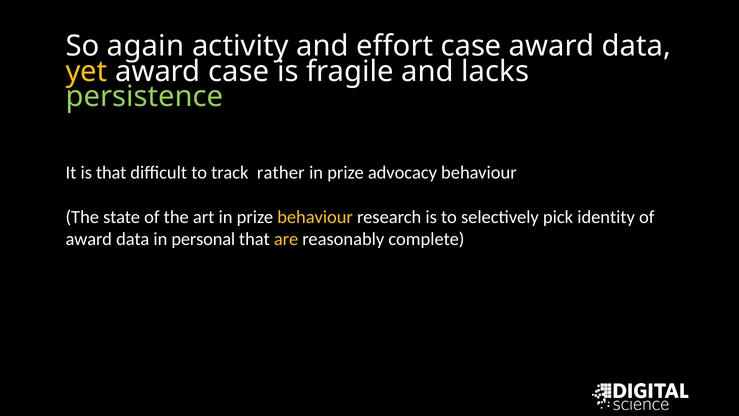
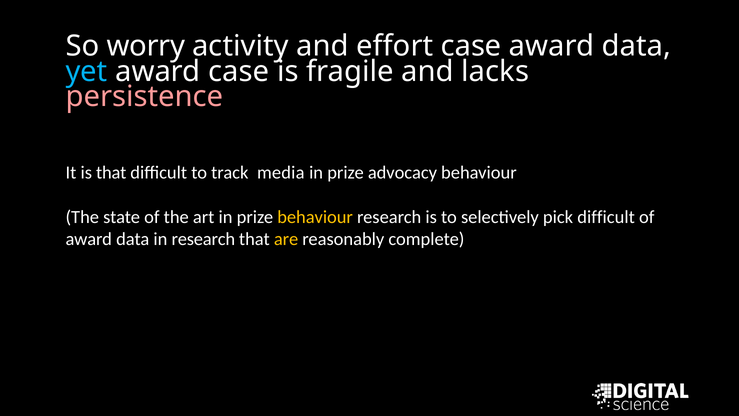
again: again -> worry
yet colour: yellow -> light blue
persistence colour: light green -> pink
rather: rather -> media
pick identity: identity -> difficult
in personal: personal -> research
